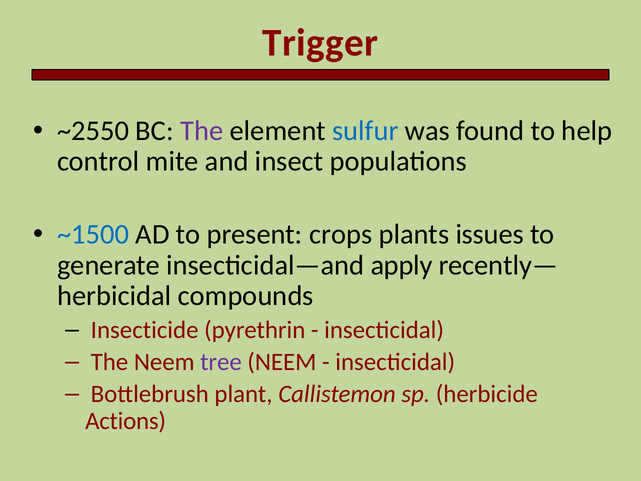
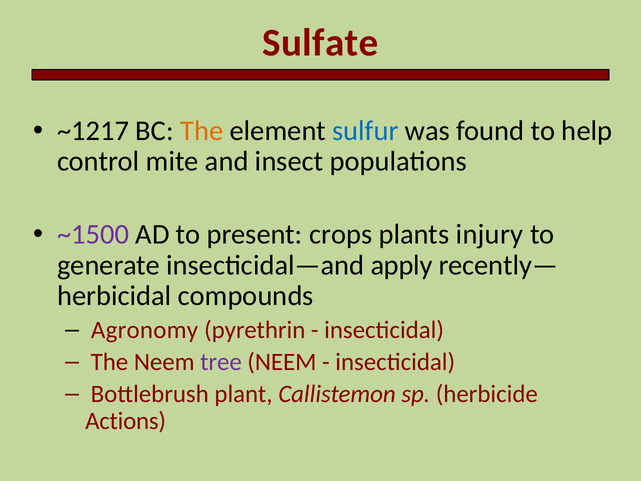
Trigger: Trigger -> Sulfate
~2550: ~2550 -> ~1217
The at (202, 131) colour: purple -> orange
~1500 colour: blue -> purple
issues: issues -> injury
Insecticide: Insecticide -> Agronomy
